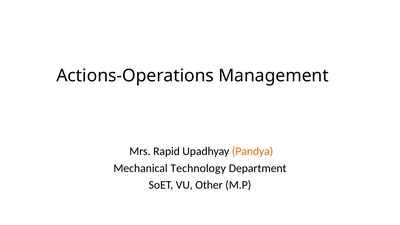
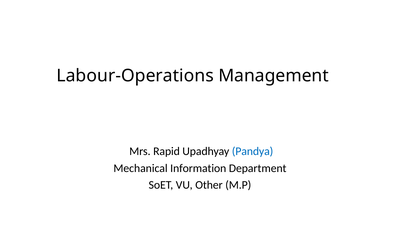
Actions-Operations: Actions-Operations -> Labour-Operations
Pandya colour: orange -> blue
Technology: Technology -> Information
